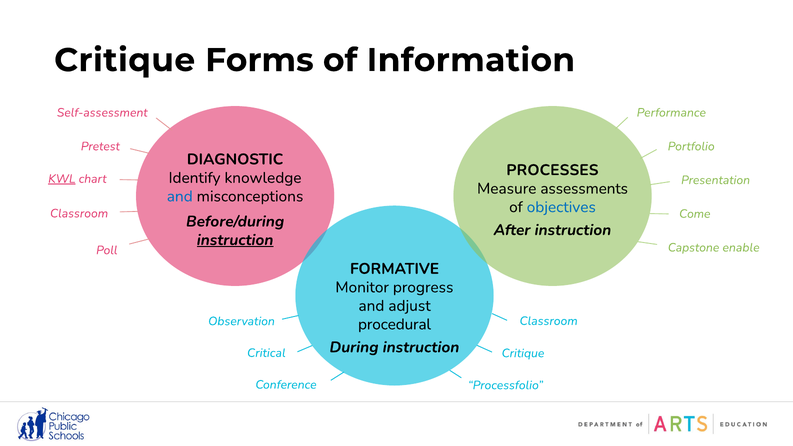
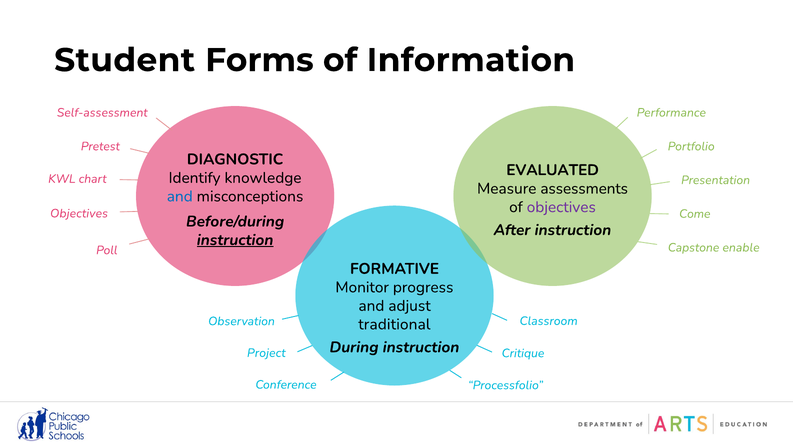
Critique at (125, 60): Critique -> Student
PROCESSES: PROCESSES -> EVALUATED
KWL underline: present -> none
objectives at (561, 207) colour: blue -> purple
Classroom at (79, 213): Classroom -> Objectives
procedural: procedural -> traditional
Critical: Critical -> Project
